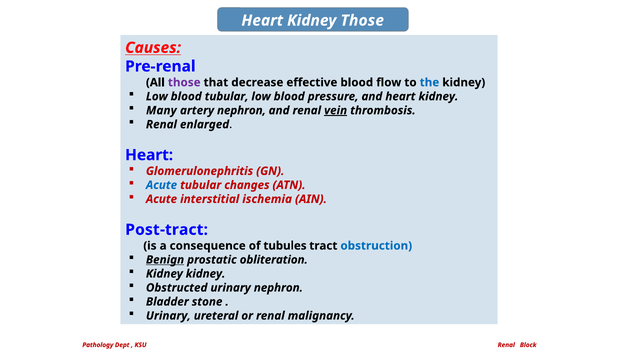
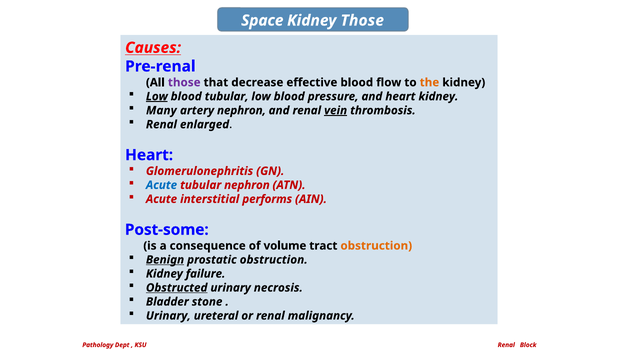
Heart at (262, 20): Heart -> Space
the colour: blue -> orange
Low at (157, 96) underline: none -> present
tubular changes: changes -> nephron
ischemia: ischemia -> performs
Post-tract: Post-tract -> Post-some
tubules: tubules -> volume
obstruction at (376, 246) colour: blue -> orange
prostatic obliteration: obliteration -> obstruction
Kidney kidney: kidney -> failure
Obstructed underline: none -> present
urinary nephron: nephron -> necrosis
